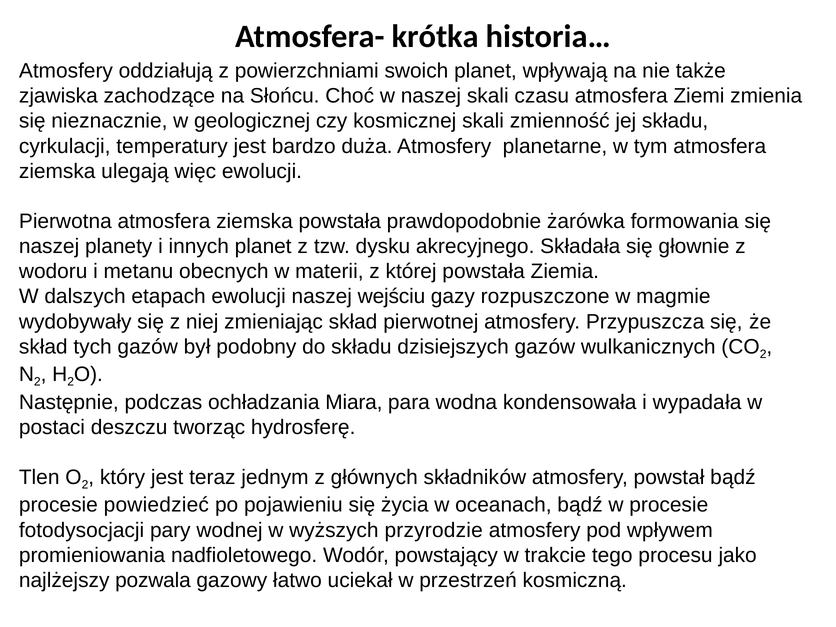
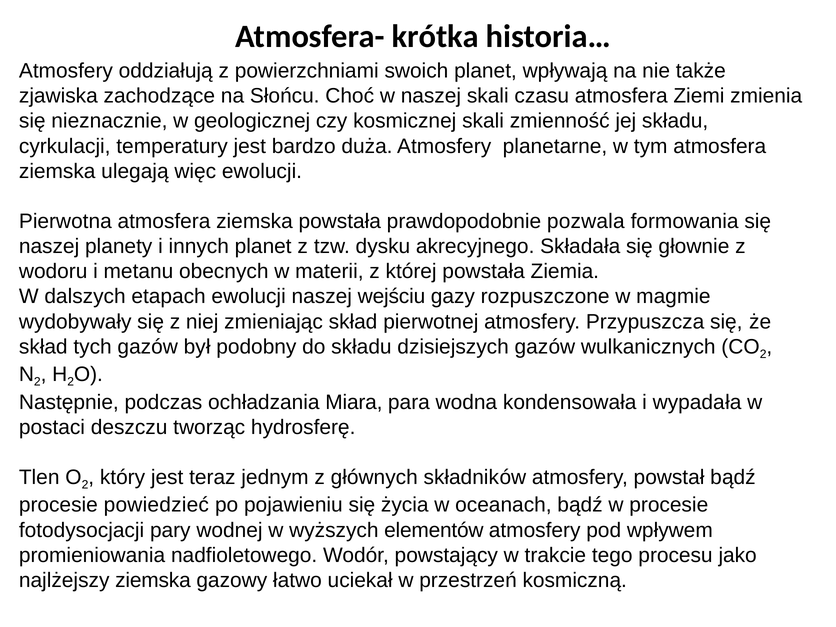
żarówka: żarówka -> pozwala
przyrodzie: przyrodzie -> elementów
najlżejszy pozwala: pozwala -> ziemska
